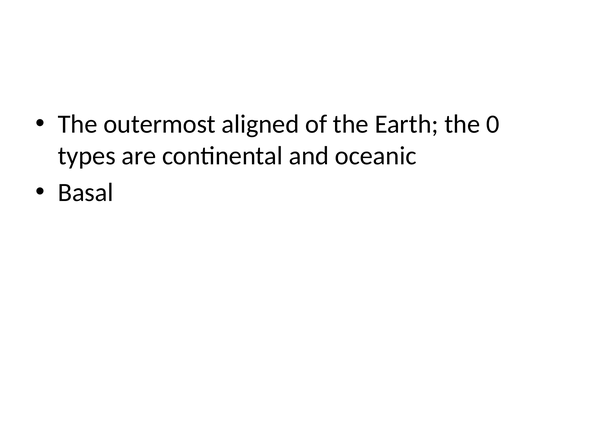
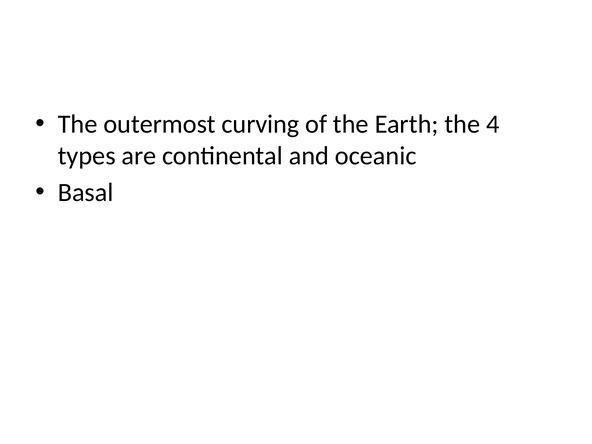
aligned: aligned -> curving
0: 0 -> 4
